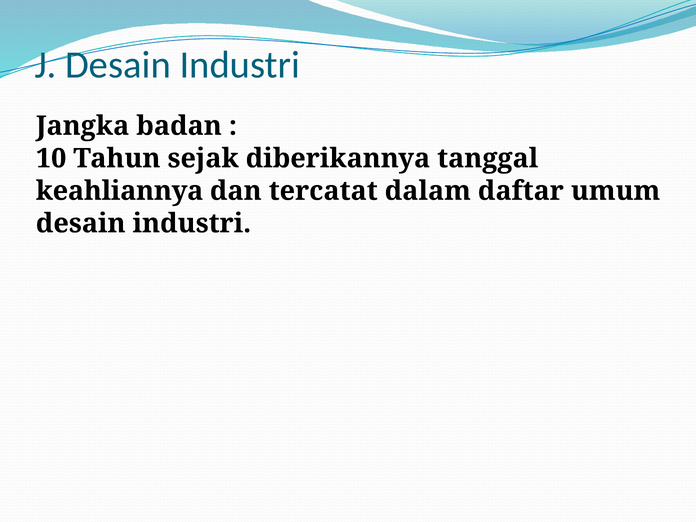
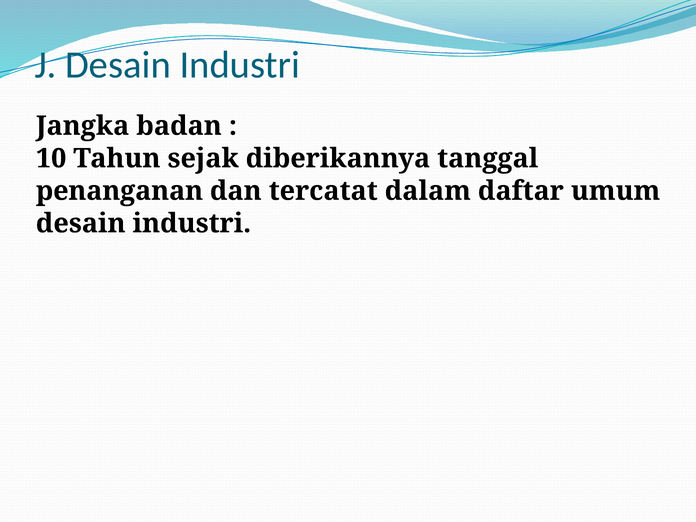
keahliannya: keahliannya -> penanganan
